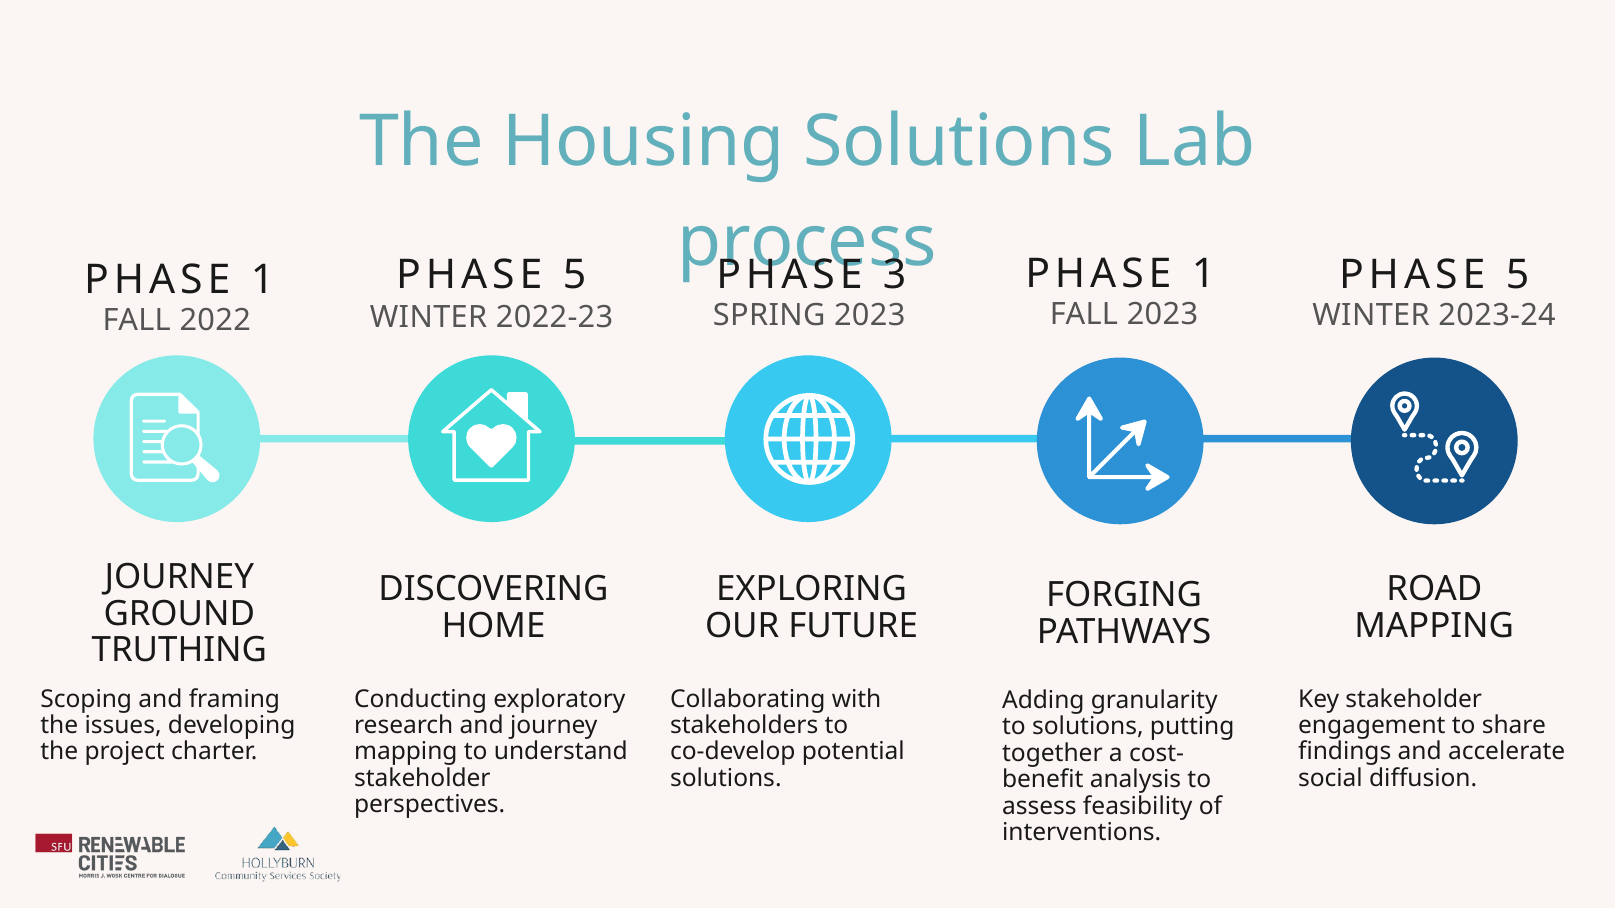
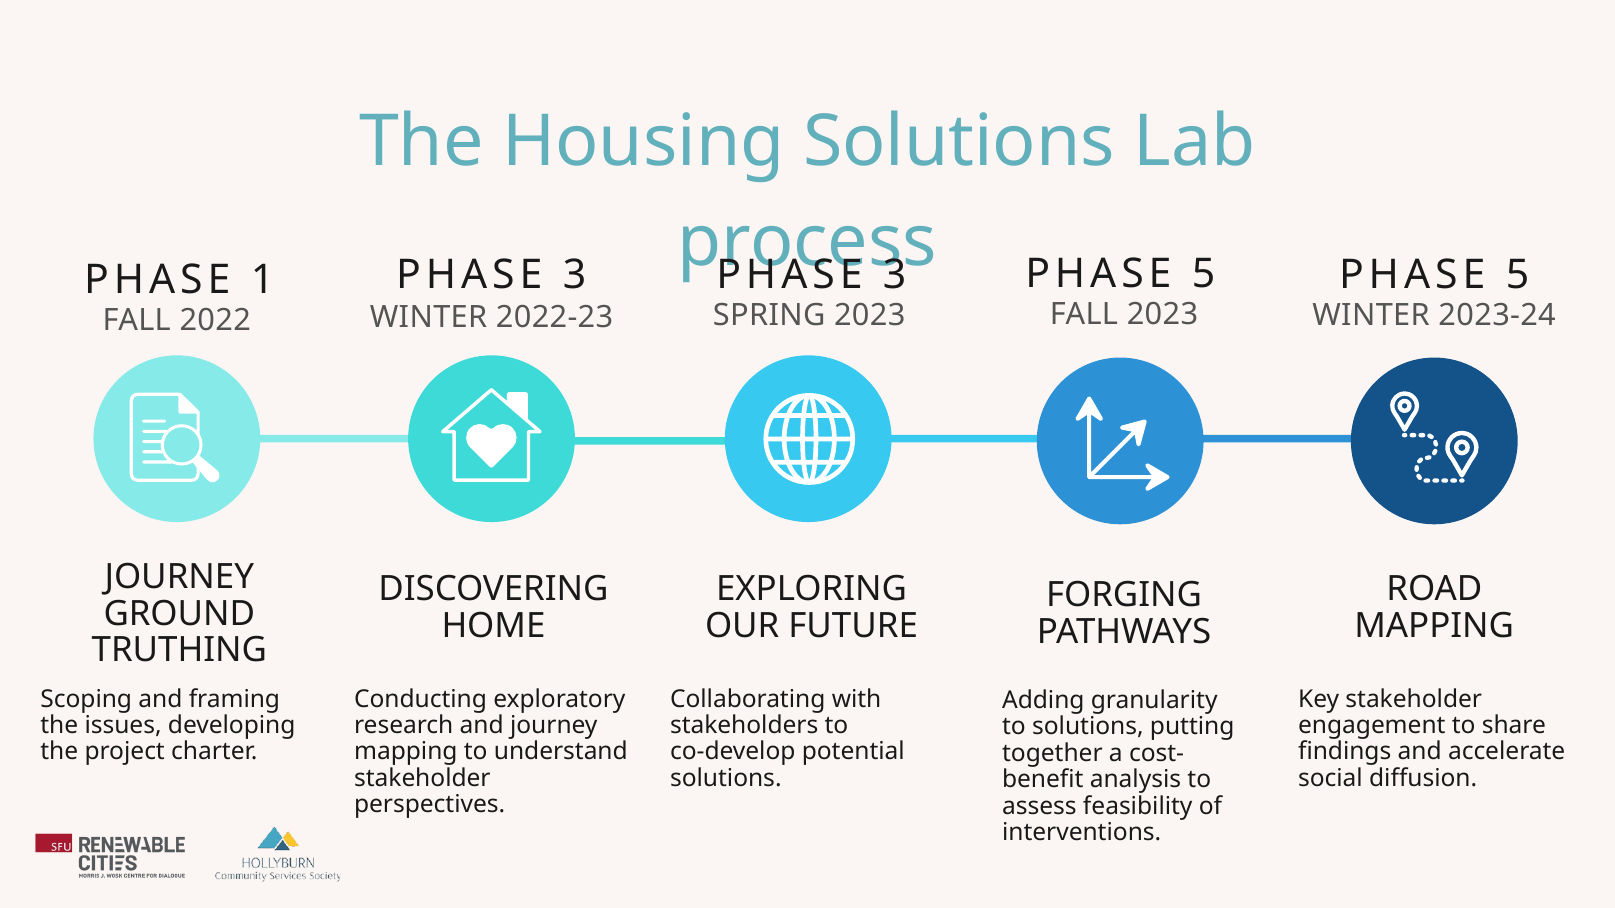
5 at (575, 276): 5 -> 3
1 at (1204, 274): 1 -> 5
